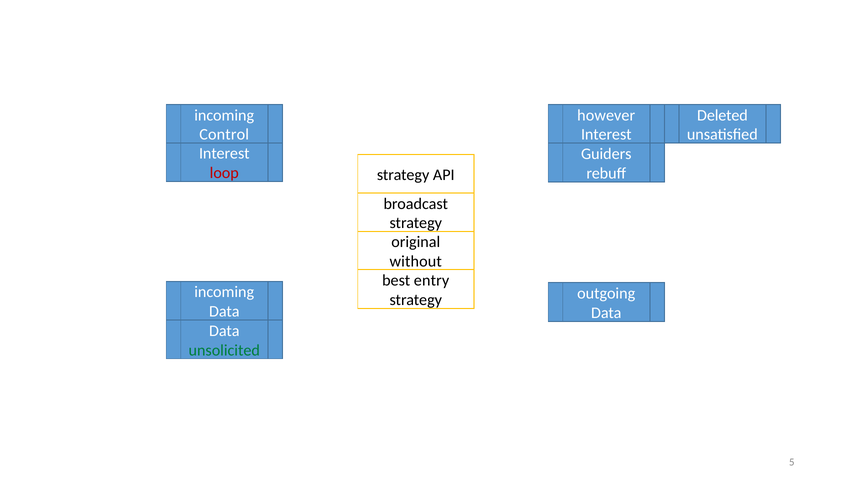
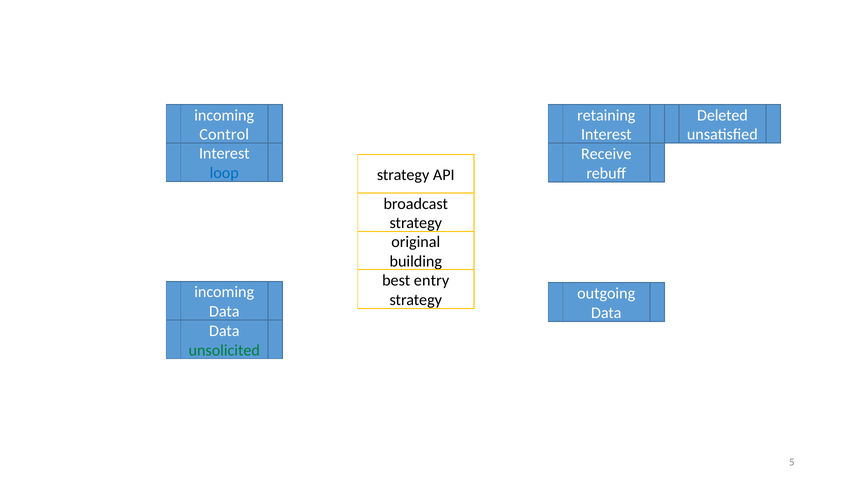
however: however -> retaining
Guiders: Guiders -> Receive
loop colour: red -> blue
without: without -> building
